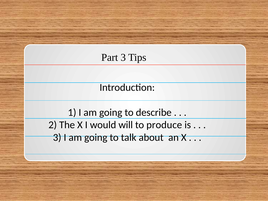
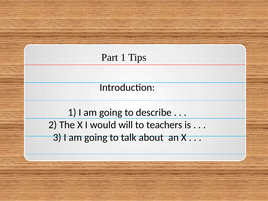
Part 3: 3 -> 1
produce: produce -> teachers
